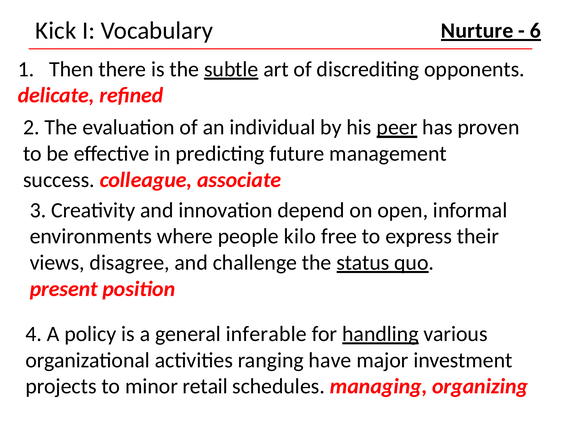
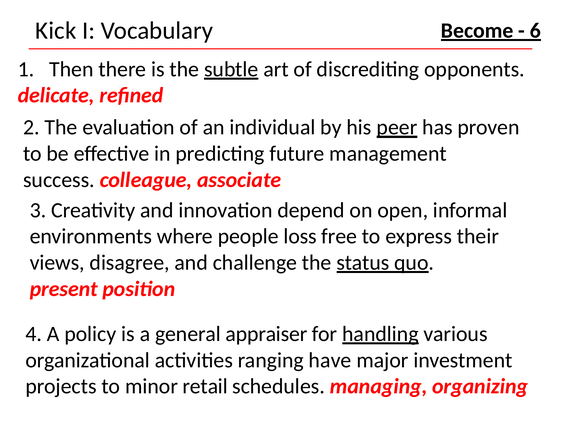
Nurture: Nurture -> Become
kilo: kilo -> loss
inferable: inferable -> appraiser
